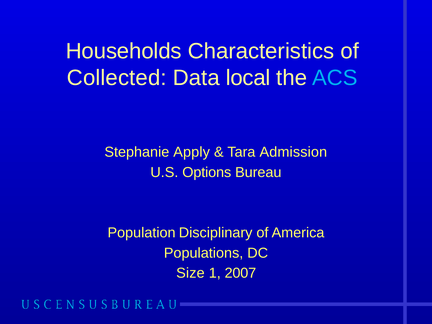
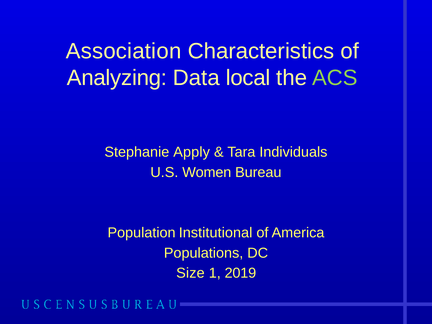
Households: Households -> Association
Collected: Collected -> Analyzing
ACS colour: light blue -> light green
Admission: Admission -> Individuals
Options: Options -> Women
Disciplinary: Disciplinary -> Institutional
2007: 2007 -> 2019
